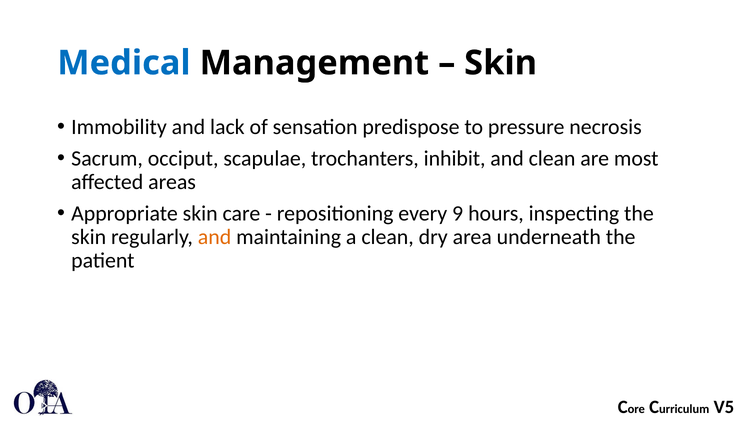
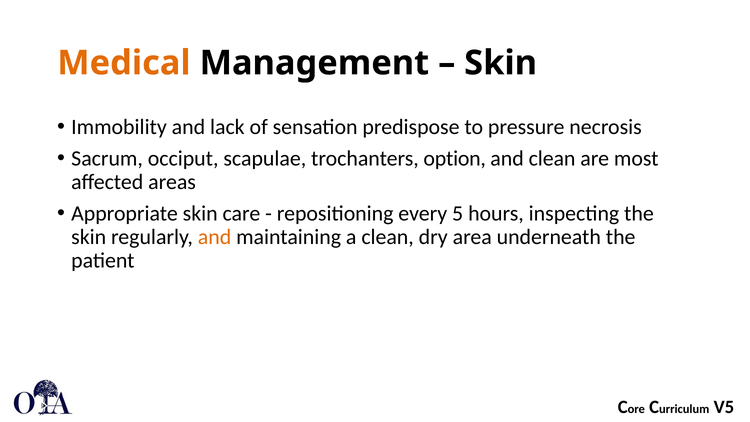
Medical colour: blue -> orange
inhibit: inhibit -> option
9: 9 -> 5
